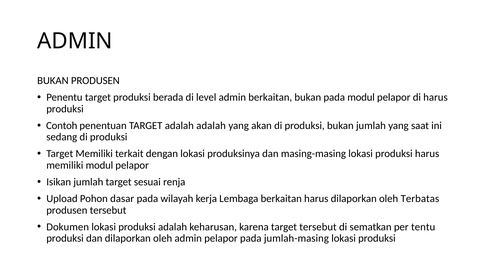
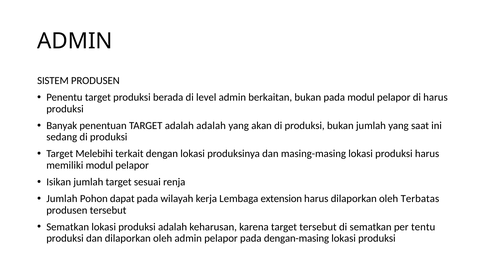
BUKAN at (53, 81): BUKAN -> SISTEM
Contoh: Contoh -> Banyak
Target Memiliki: Memiliki -> Melebihi
Upload at (62, 198): Upload -> Jumlah
dasar: dasar -> dapat
Lembaga berkaitan: berkaitan -> extension
Dokumen at (68, 226): Dokumen -> Sematkan
jumlah-masing: jumlah-masing -> dengan-masing
